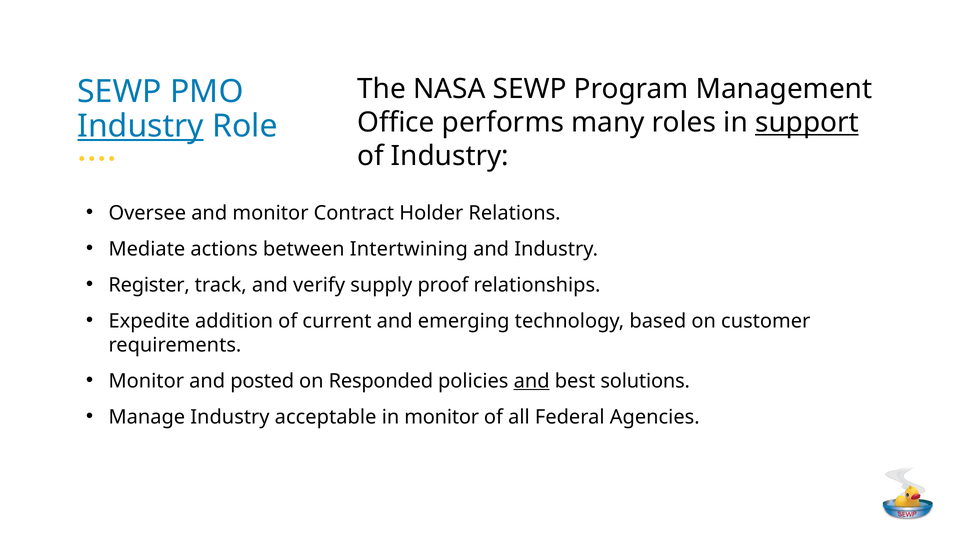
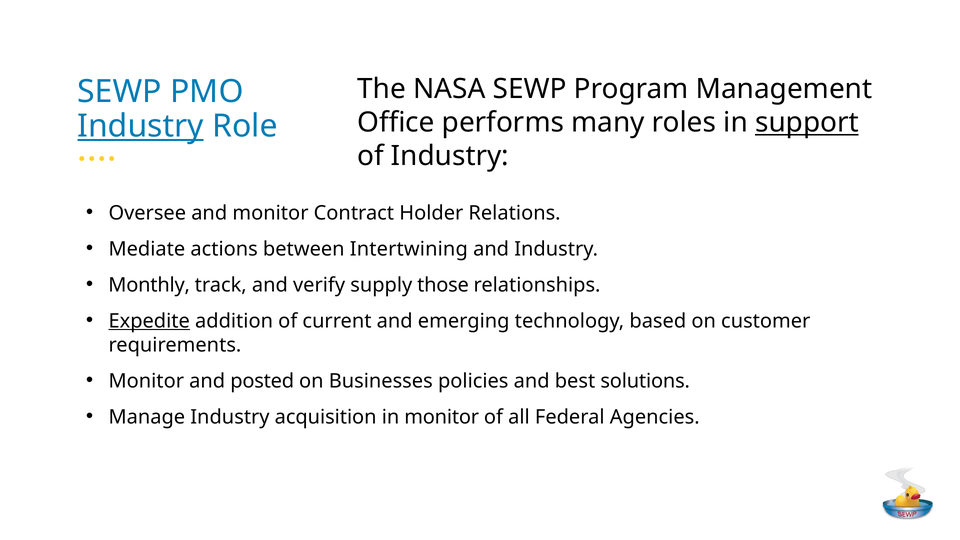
Register: Register -> Monthly
proof: proof -> those
Expedite underline: none -> present
Responded: Responded -> Businesses
and at (532, 381) underline: present -> none
acceptable: acceptable -> acquisition
